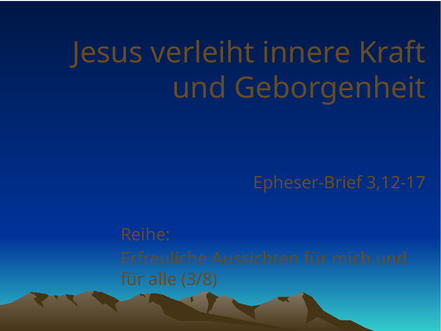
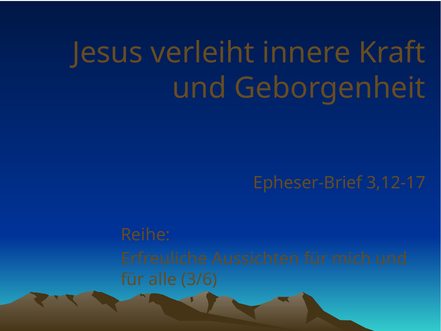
3/8: 3/8 -> 3/6
